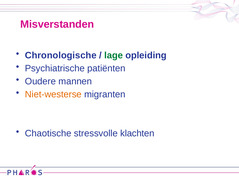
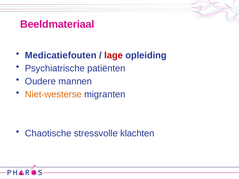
Misverstanden: Misverstanden -> Beeldmateriaal
Chronologische: Chronologische -> Medicatiefouten
lage colour: green -> red
